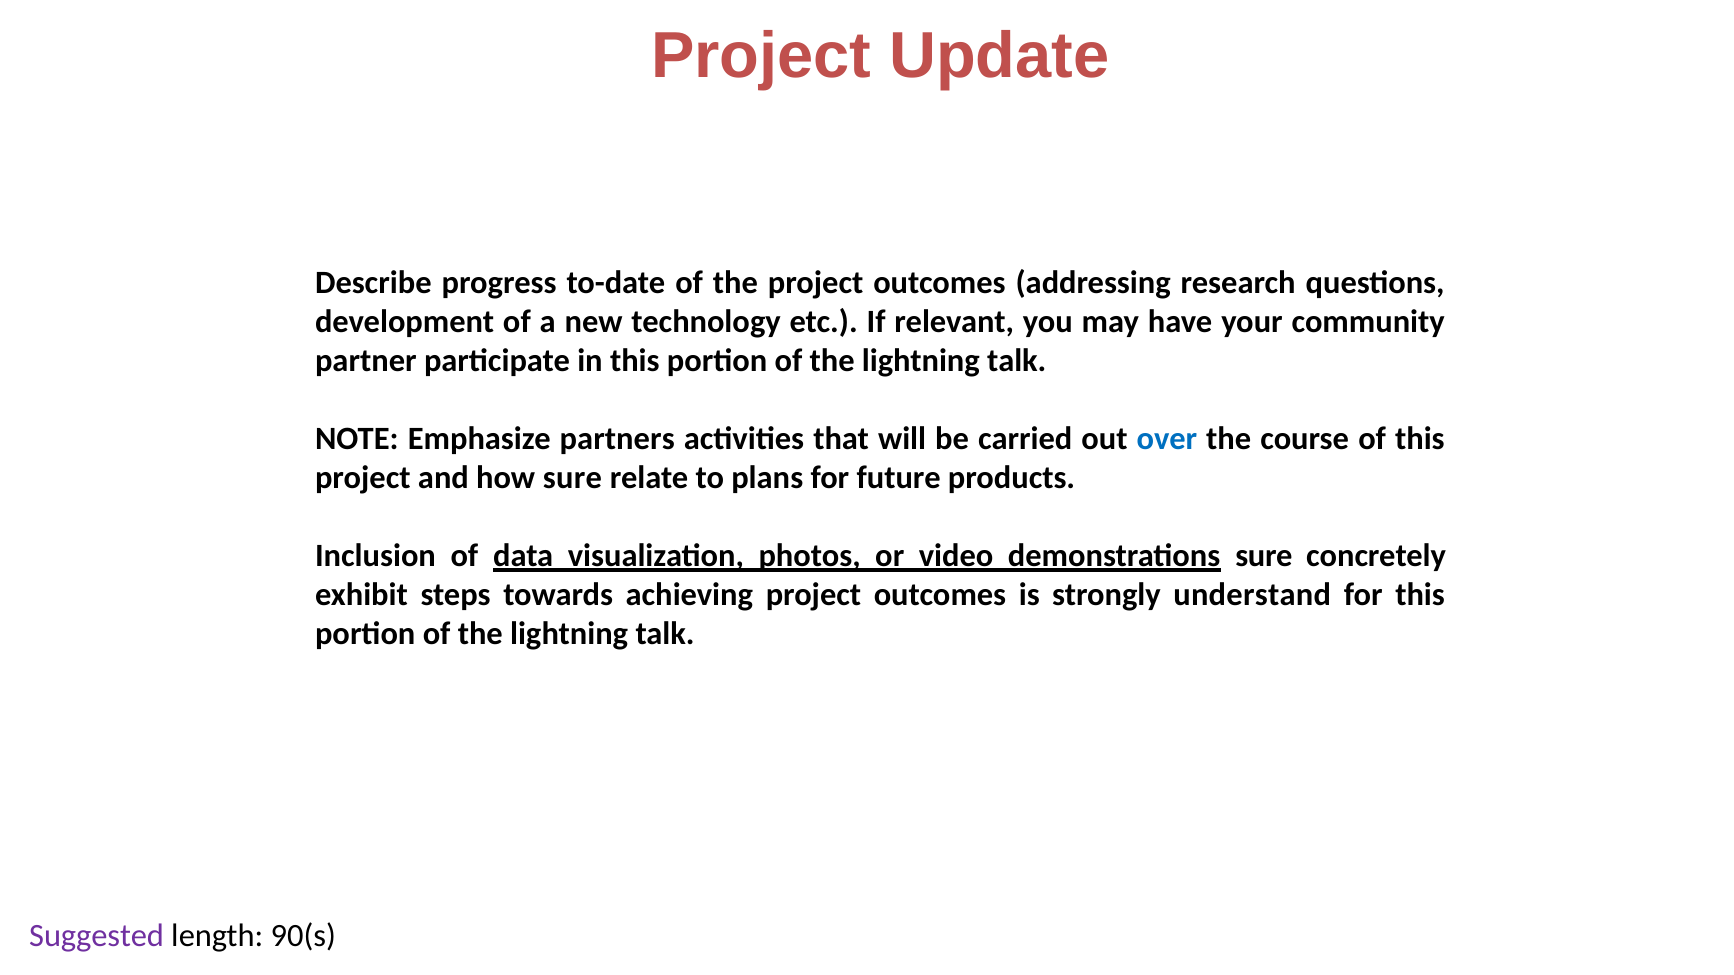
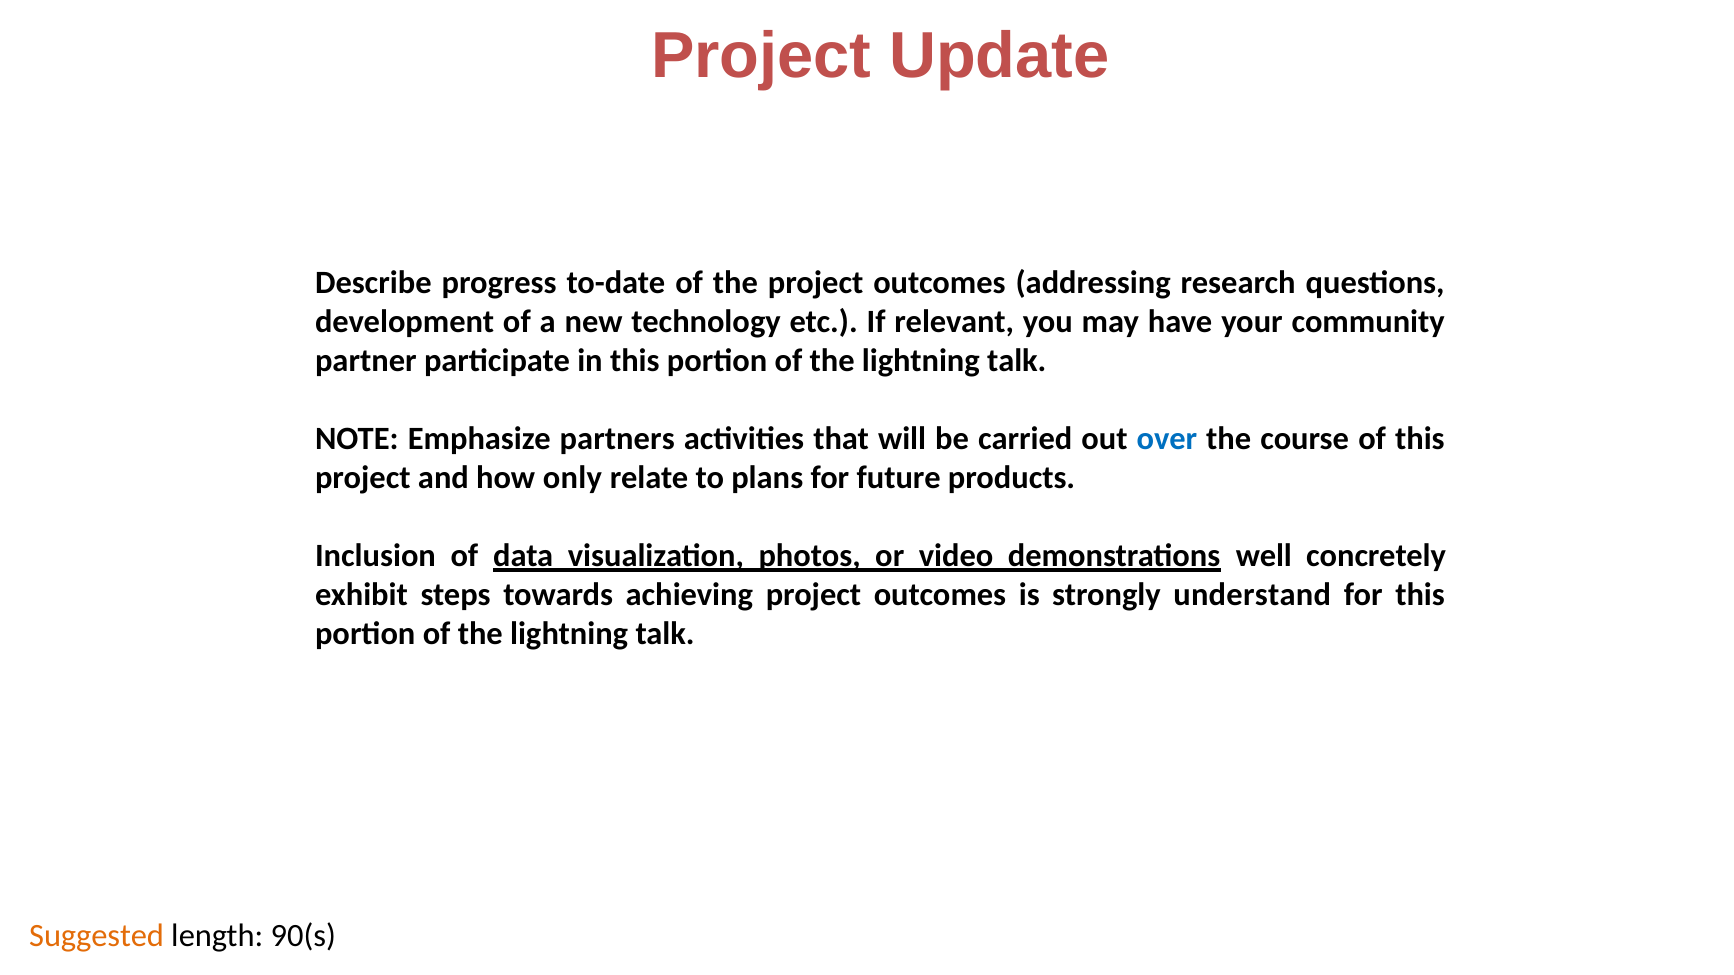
how sure: sure -> only
demonstrations sure: sure -> well
Suggested colour: purple -> orange
